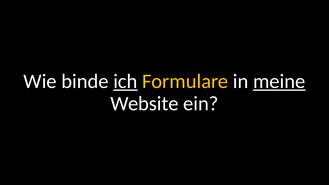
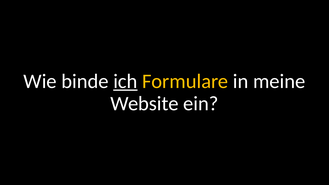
meine underline: present -> none
